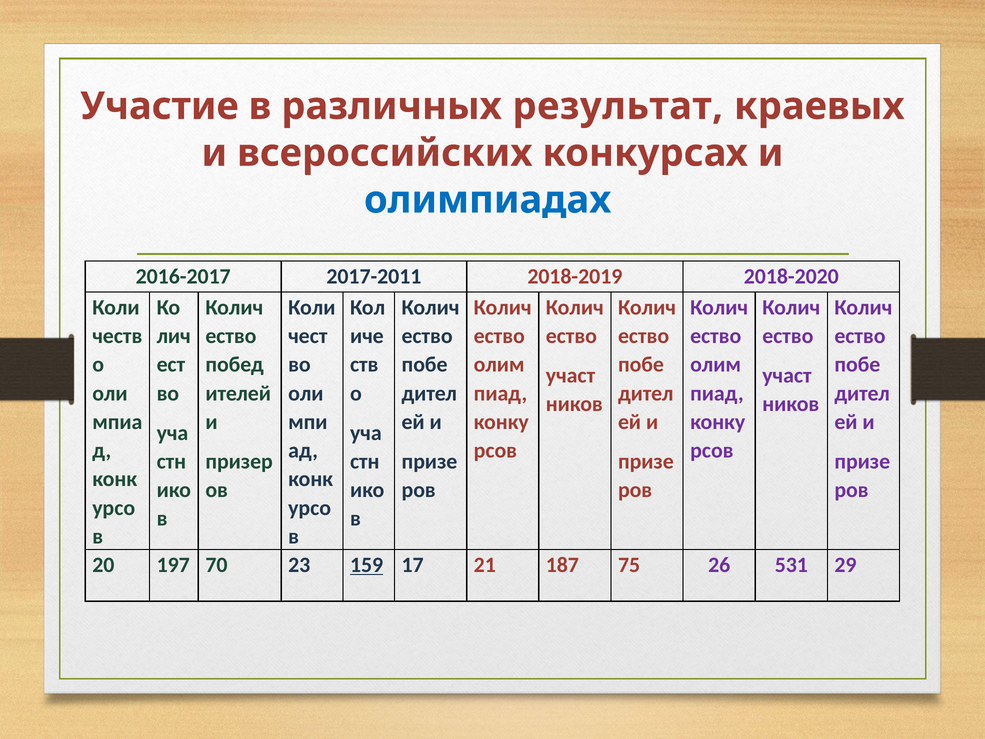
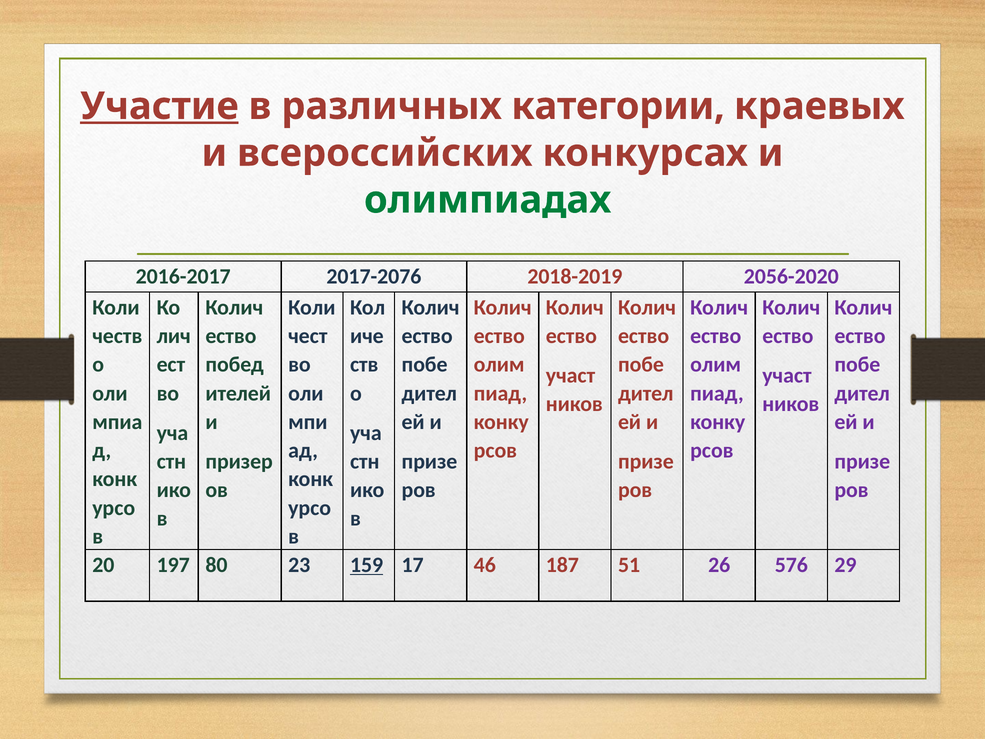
Участие underline: none -> present
результат: результат -> категории
олимпиадах colour: blue -> green
2017-2011: 2017-2011 -> 2017-2076
2018-2020: 2018-2020 -> 2056-2020
70: 70 -> 80
21: 21 -> 46
75: 75 -> 51
531: 531 -> 576
